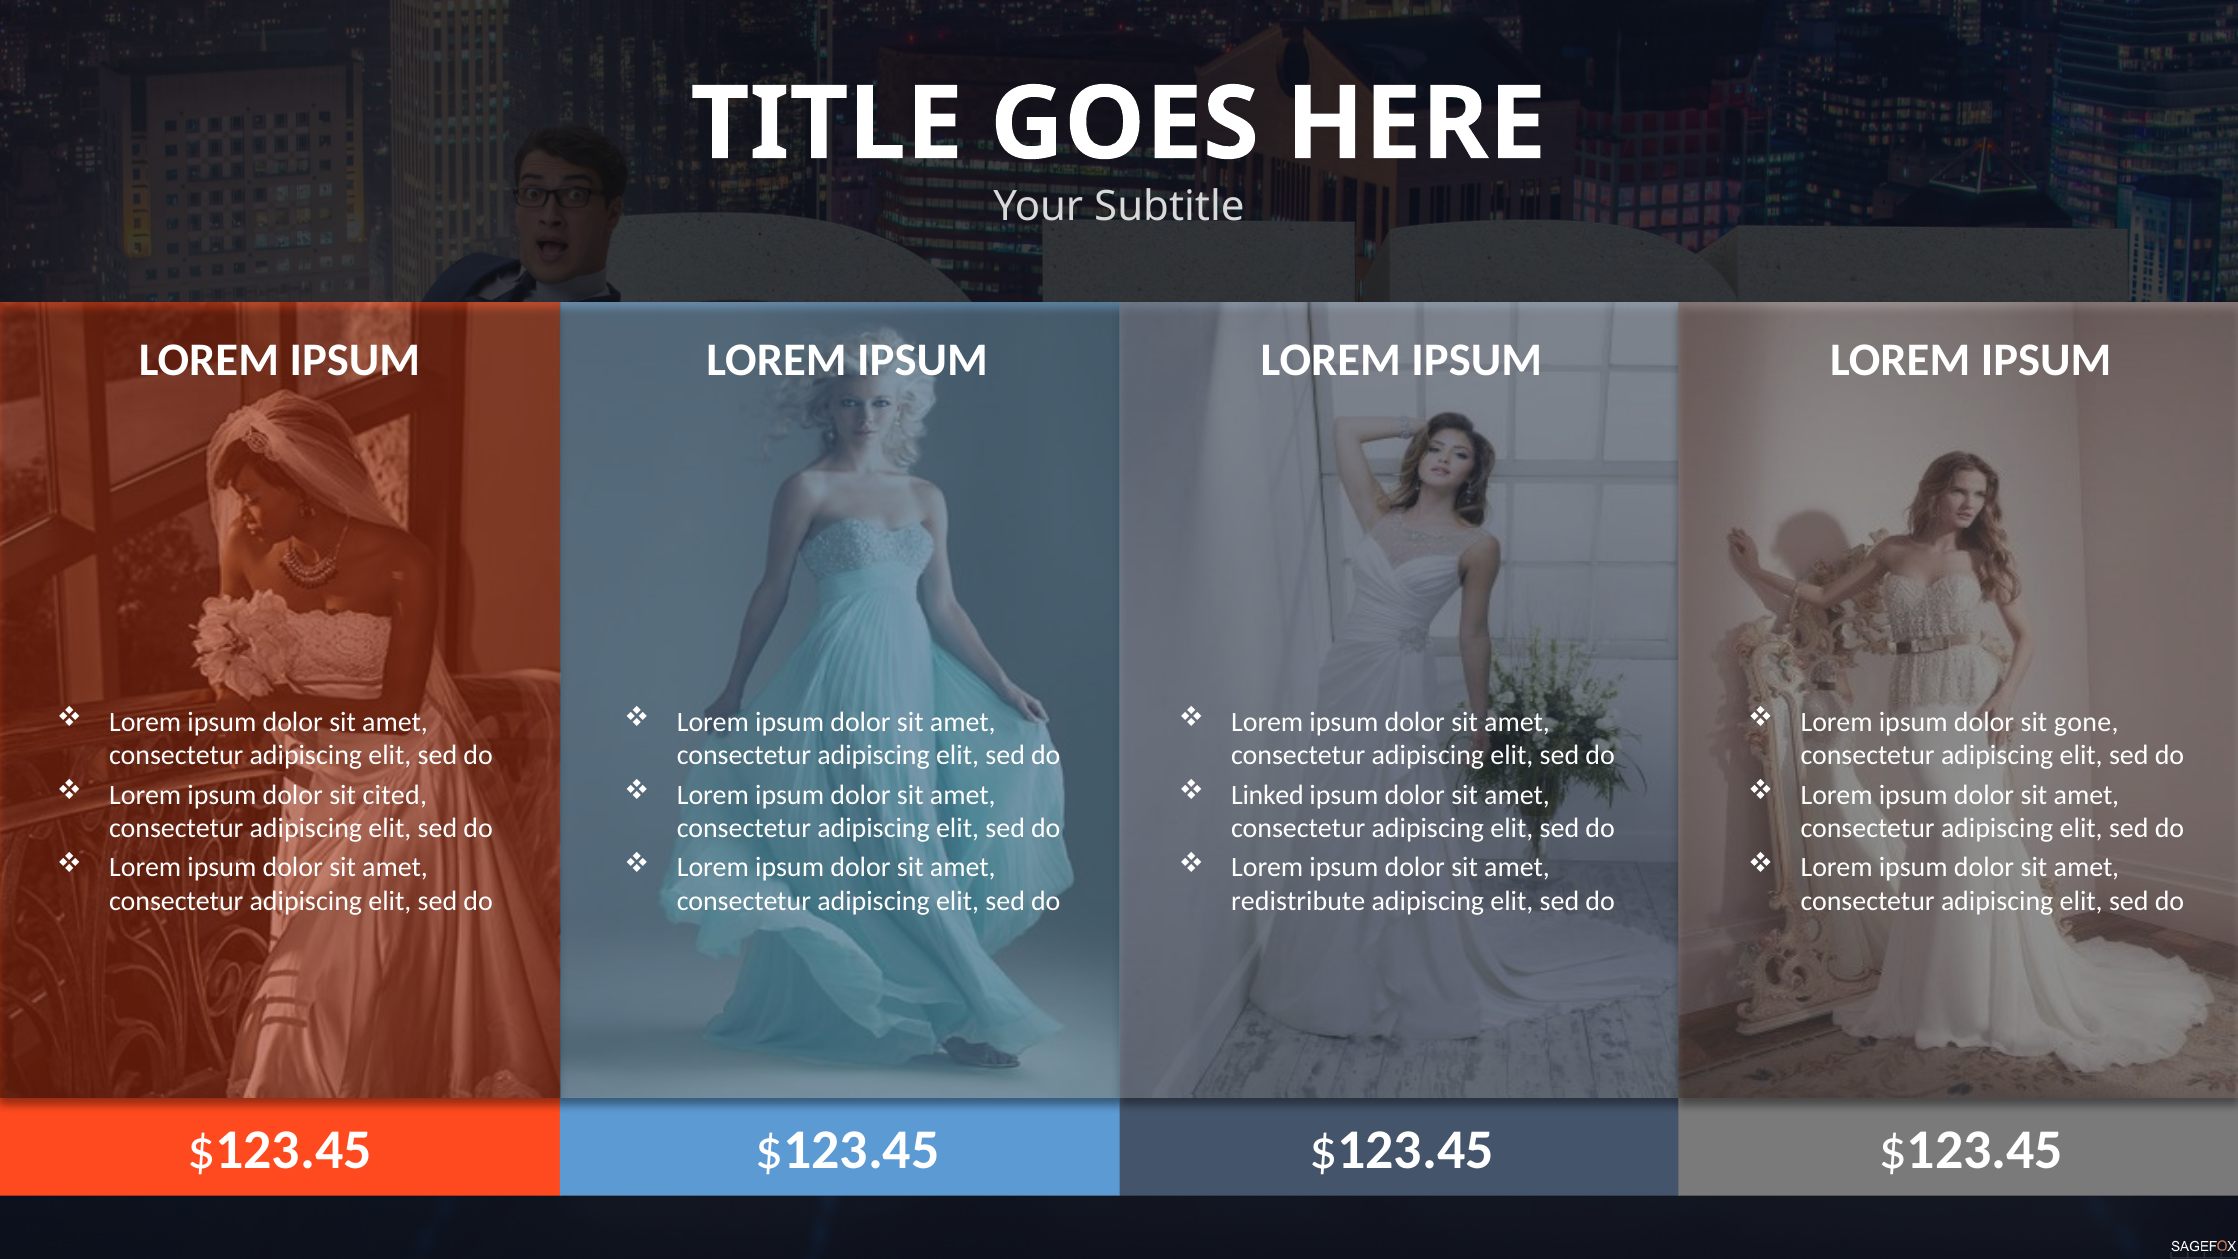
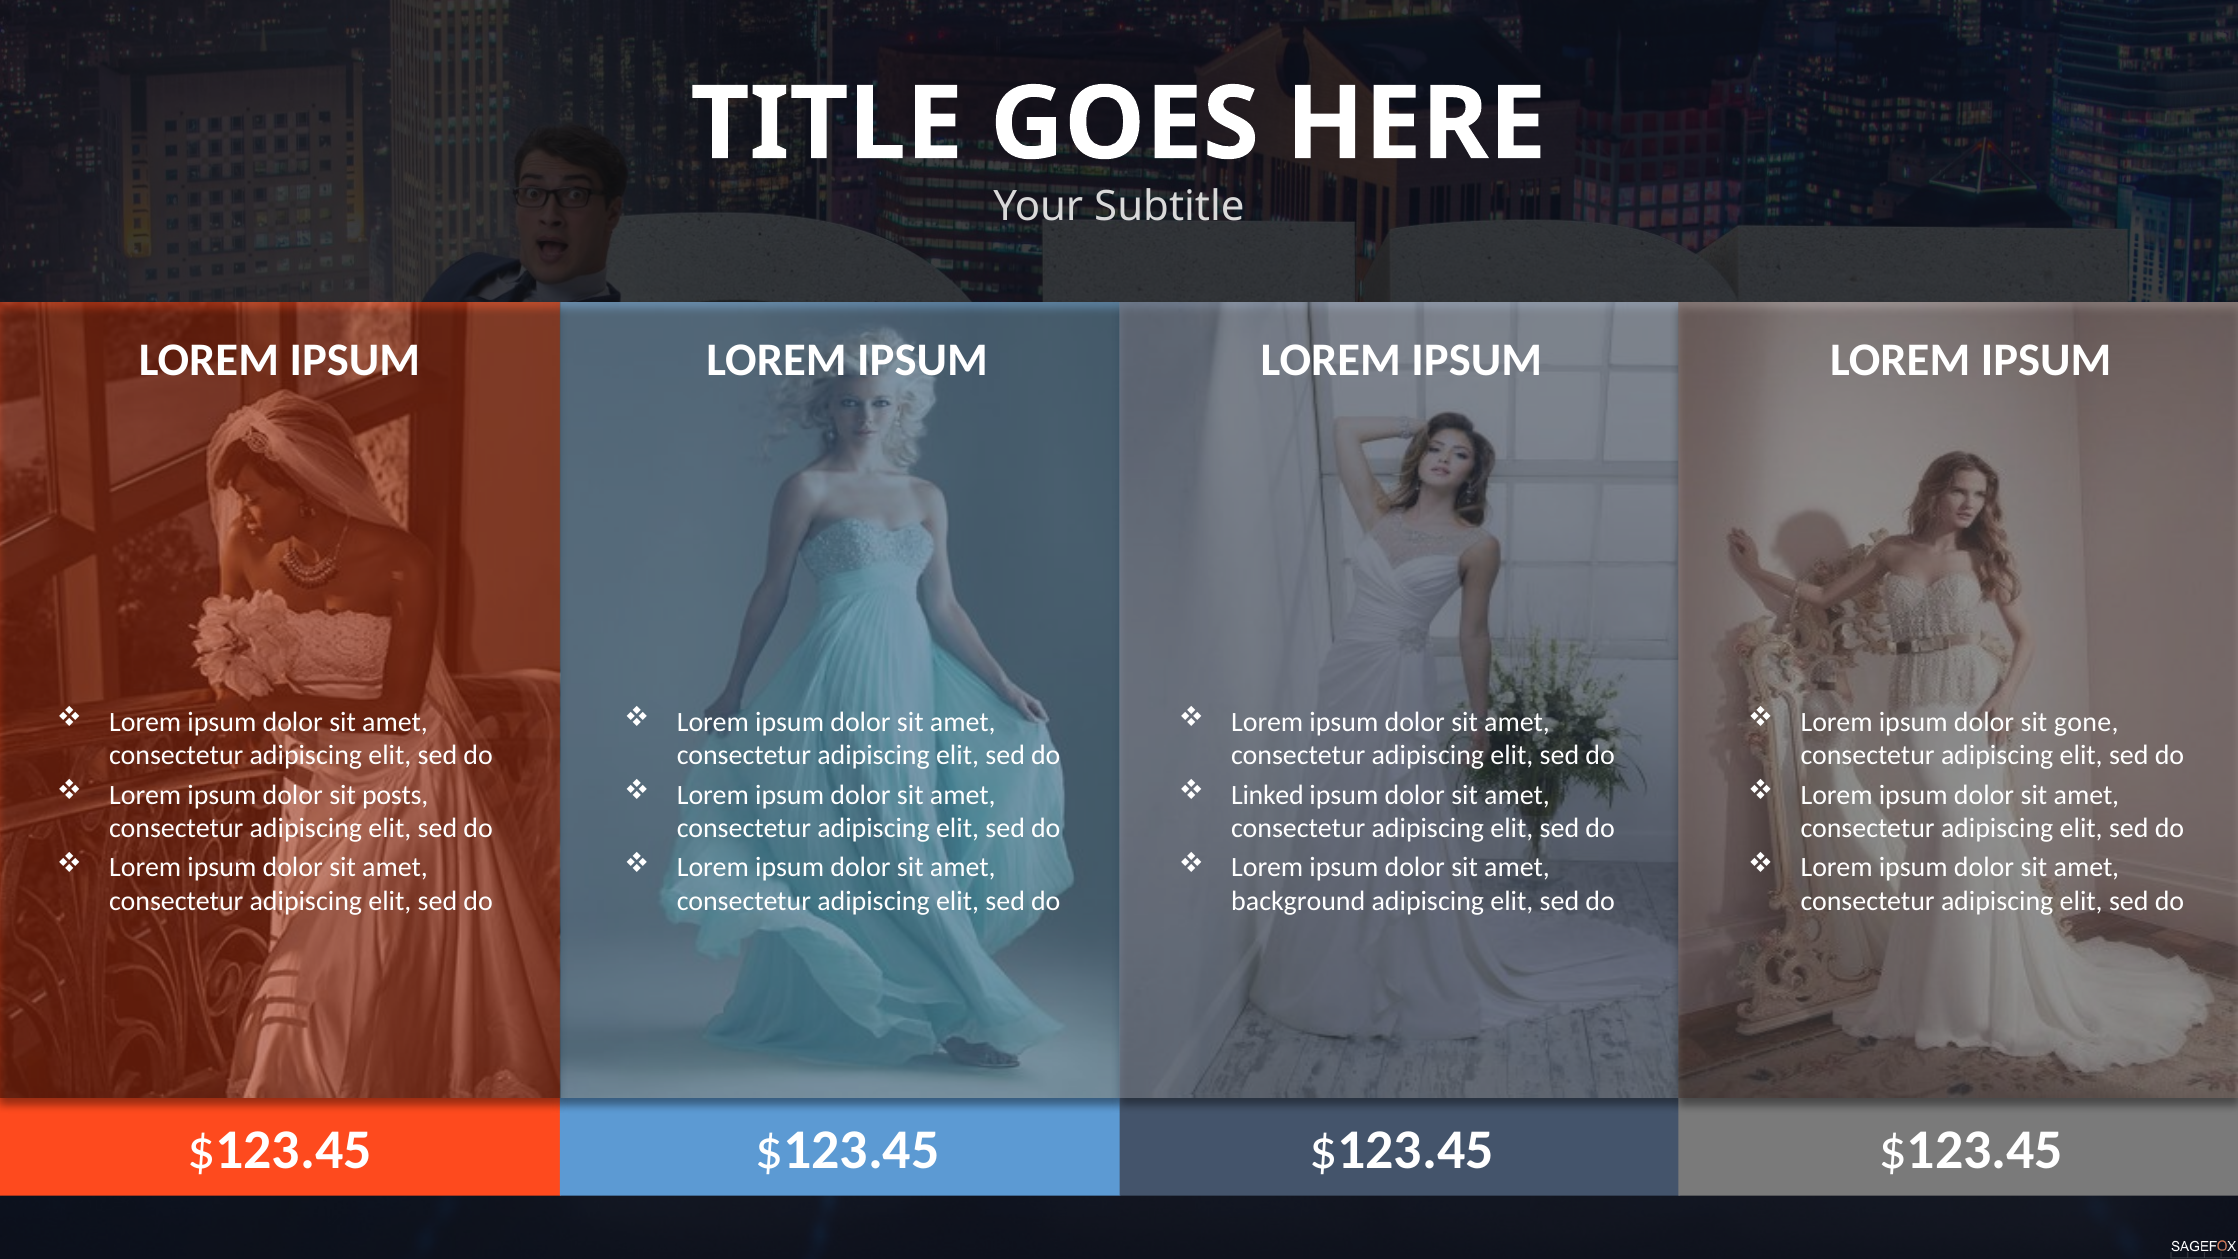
cited: cited -> posts
redistribute: redistribute -> background
